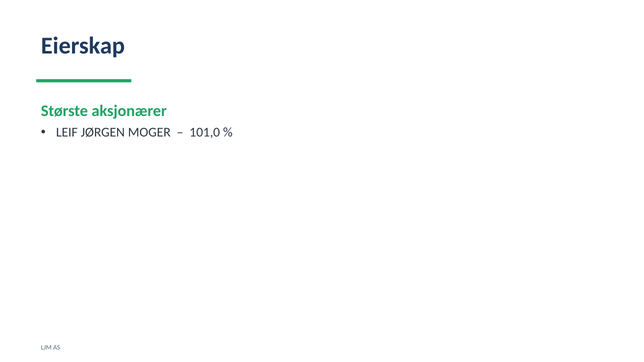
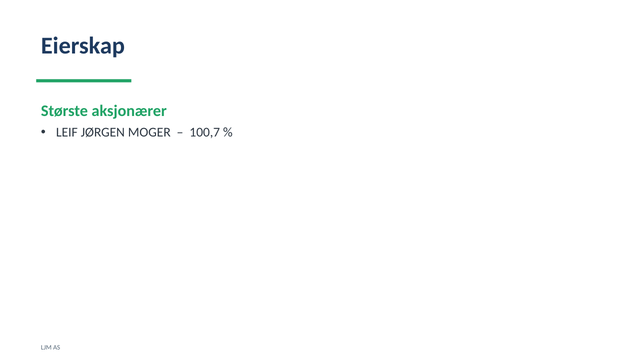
101,0: 101,0 -> 100,7
